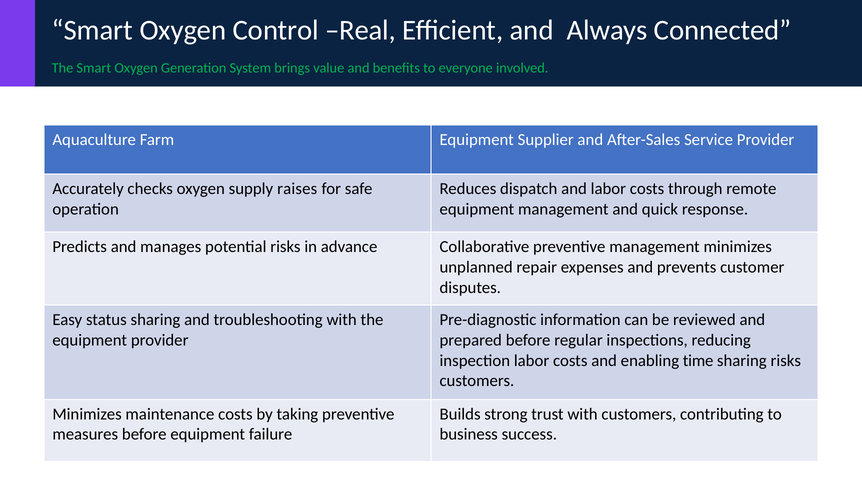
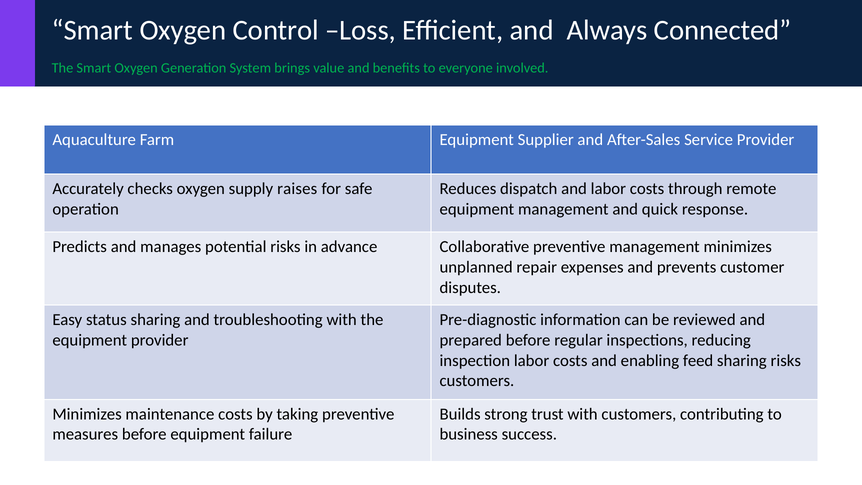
Real: Real -> Loss
time: time -> feed
